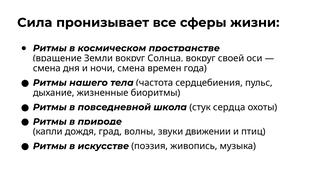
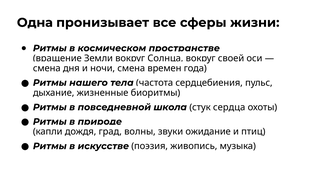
Сила: Сила -> Одна
движении: движении -> ожидание
